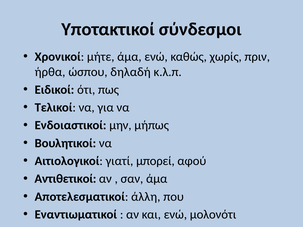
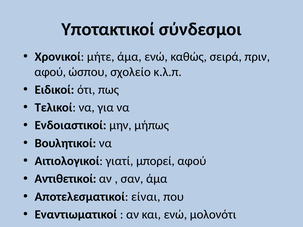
χωρίς: χωρίς -> σειρά
ήρθα at (50, 72): ήρθα -> αφού
δηλαδή: δηλαδή -> σχολείο
άλλη: άλλη -> είναι
